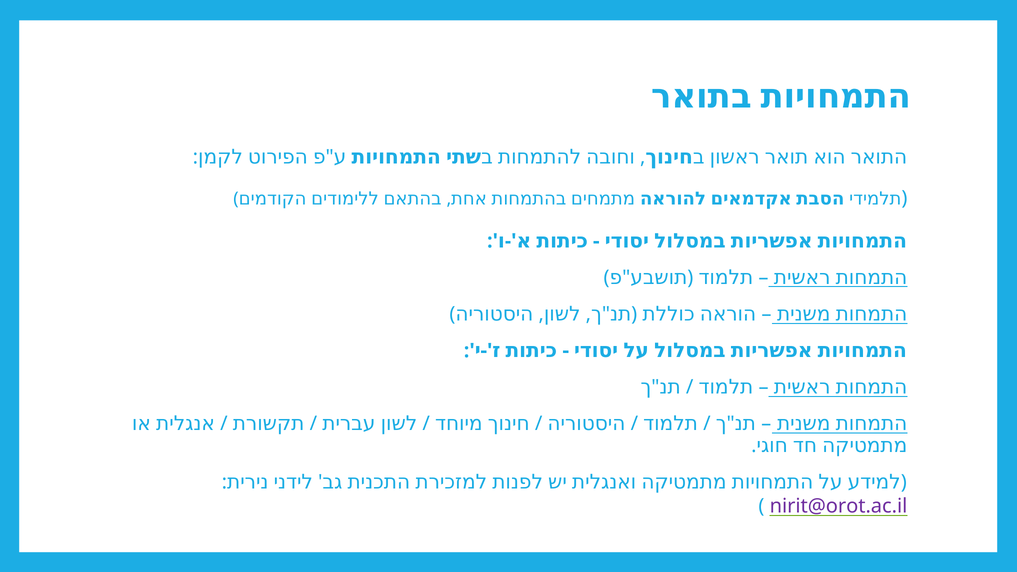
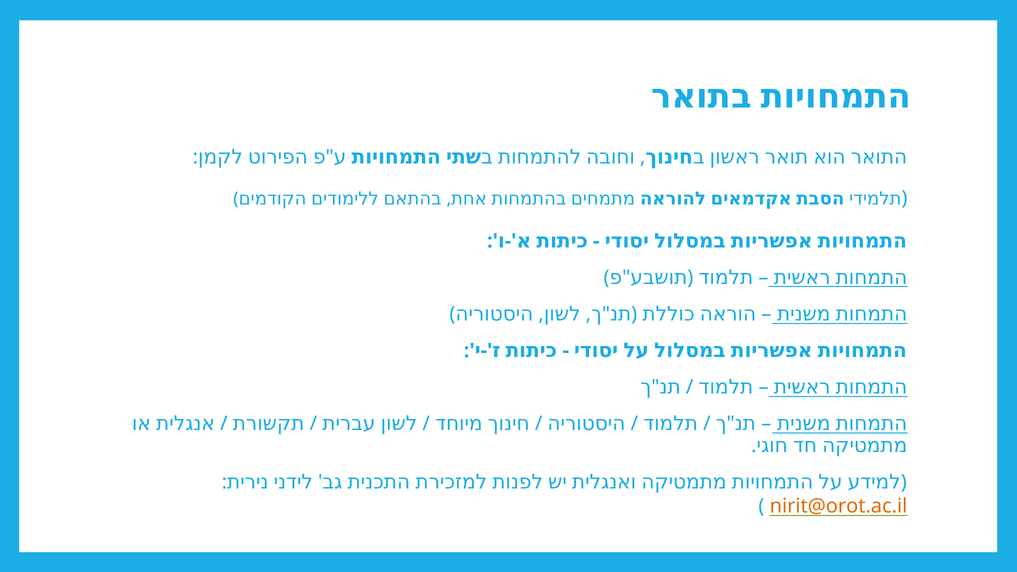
nirit@orot.ac.il colour: purple -> orange
